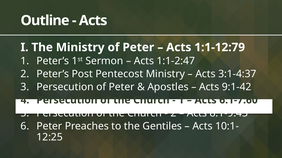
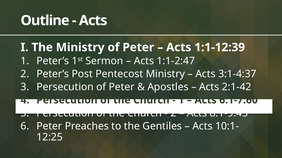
1:1-12:79: 1:1-12:79 -> 1:1-12:39
9:1-42: 9:1-42 -> 2:1-42
